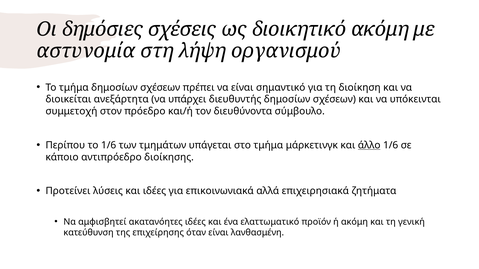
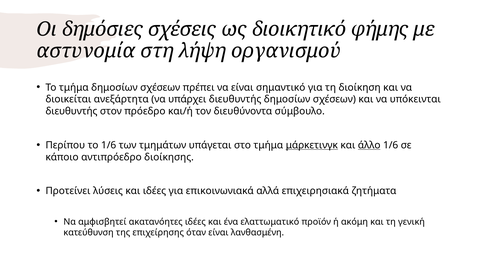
διοικητικό ακόμη: ακόμη -> φήμης
συμμετοχή at (71, 111): συμμετοχή -> διευθυντής
μάρκετινγκ underline: none -> present
